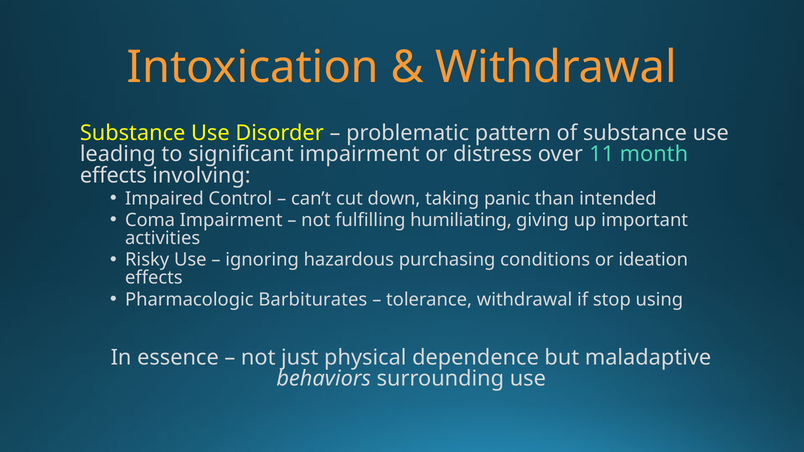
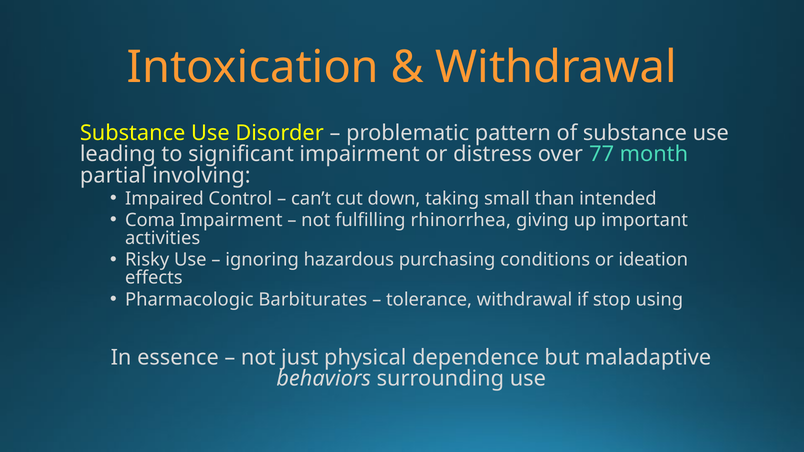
11: 11 -> 77
effects at (113, 175): effects -> partial
panic: panic -> small
humiliating: humiliating -> rhinorrhea
